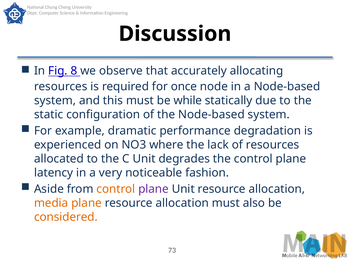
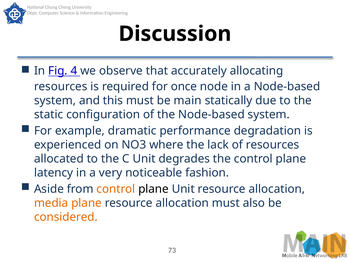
8: 8 -> 4
while: while -> main
plane at (154, 189) colour: purple -> black
